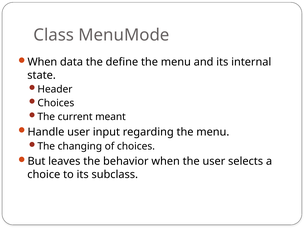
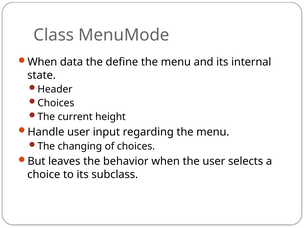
meant: meant -> height
